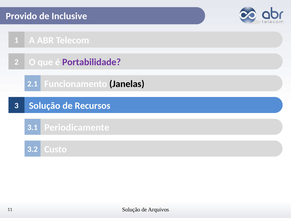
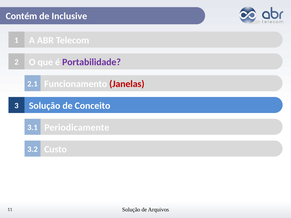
Provido: Provido -> Contém
Janelas colour: black -> red
Recursos: Recursos -> Conceito
